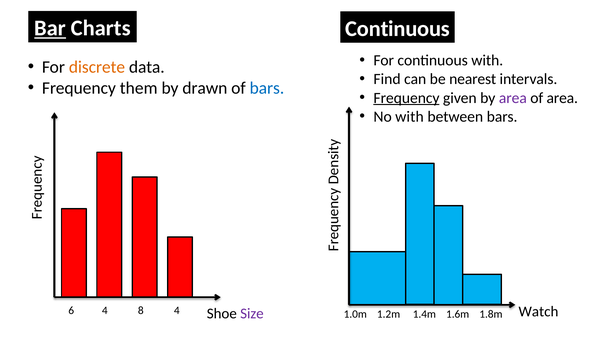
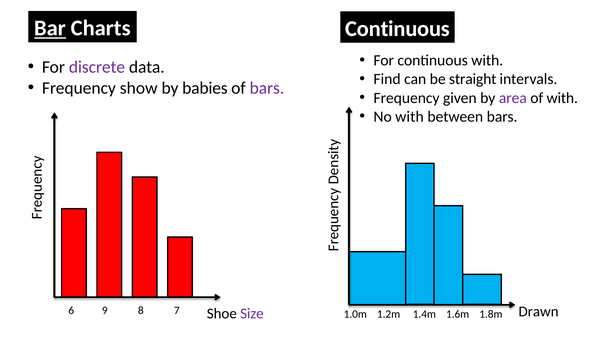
discrete colour: orange -> purple
nearest: nearest -> straight
them: them -> show
drawn: drawn -> babies
bars at (267, 88) colour: blue -> purple
Frequency at (406, 98) underline: present -> none
of area: area -> with
Watch: Watch -> Drawn
6 4: 4 -> 9
8 4: 4 -> 7
